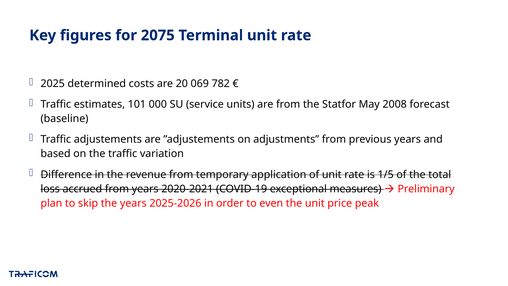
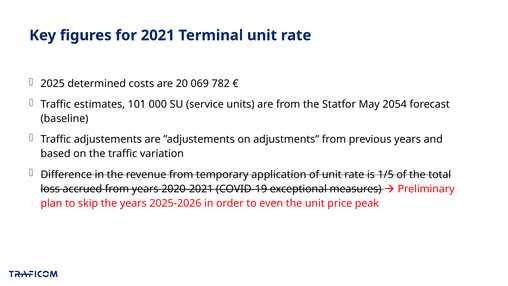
2075: 2075 -> 2021
2008: 2008 -> 2054
